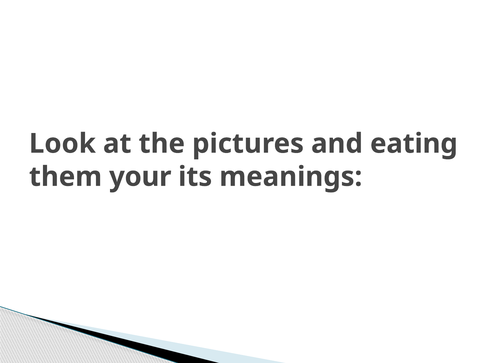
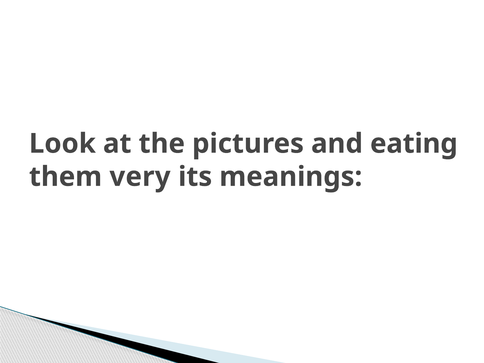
your: your -> very
